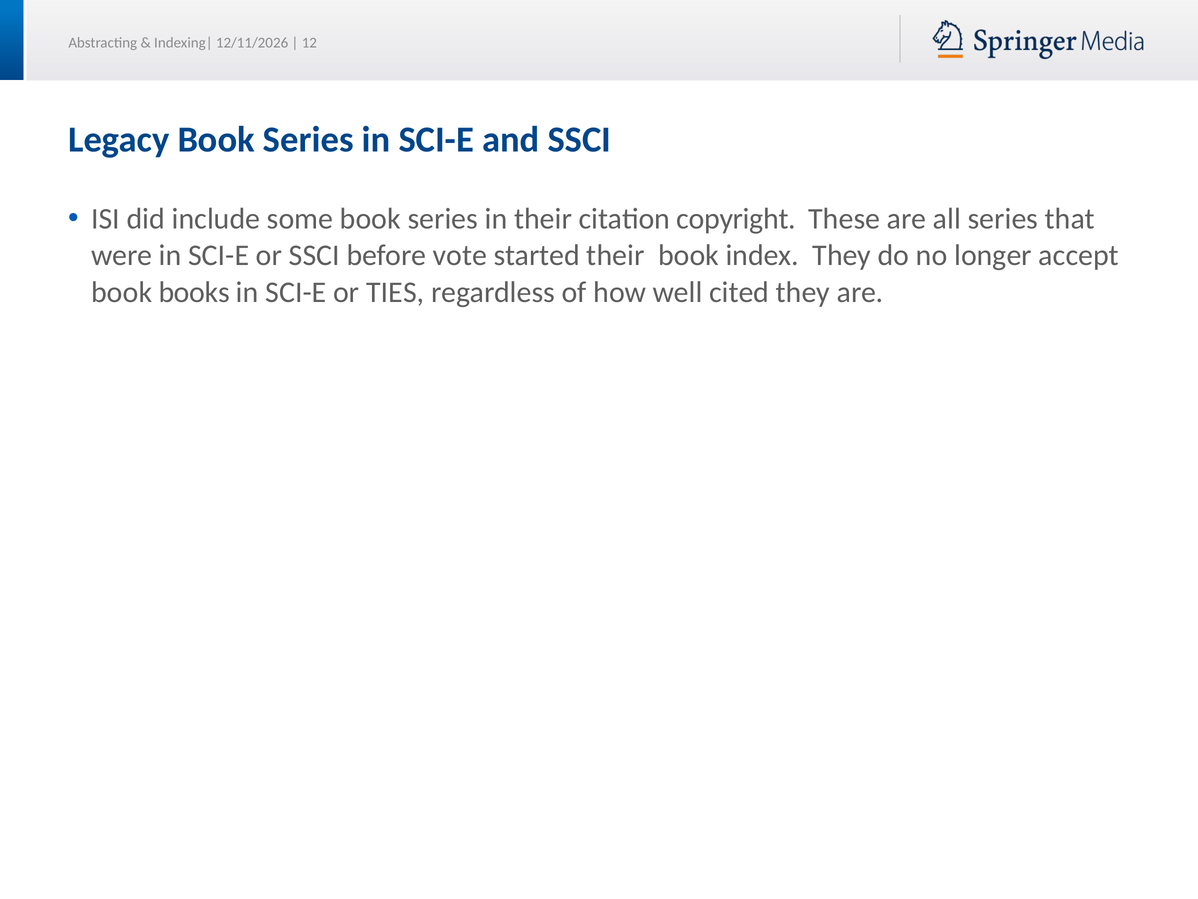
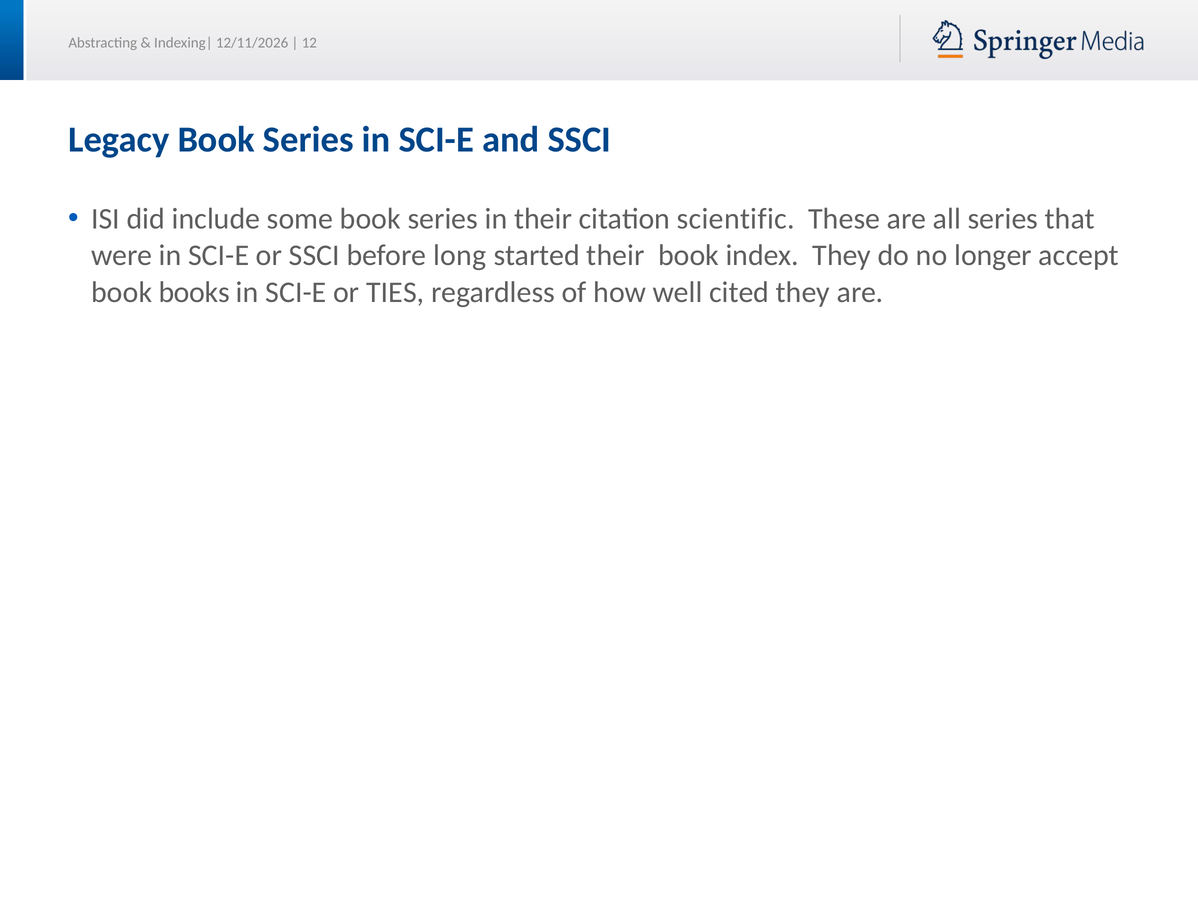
copyright: copyright -> scientific
vote: vote -> long
